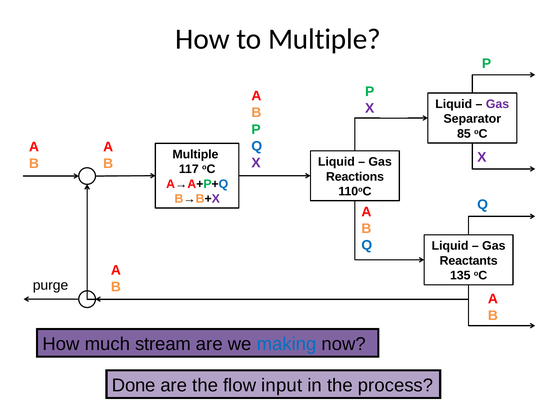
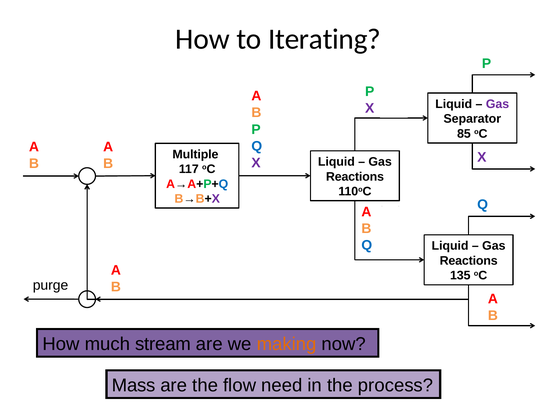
to Multiple: Multiple -> Iterating
Reactants at (469, 261): Reactants -> Reactions
making colour: blue -> orange
Done: Done -> Mass
input: input -> need
